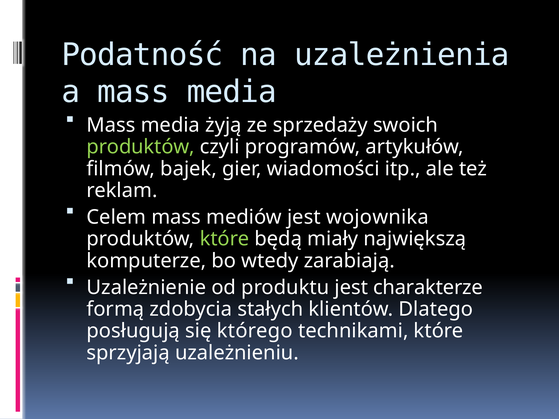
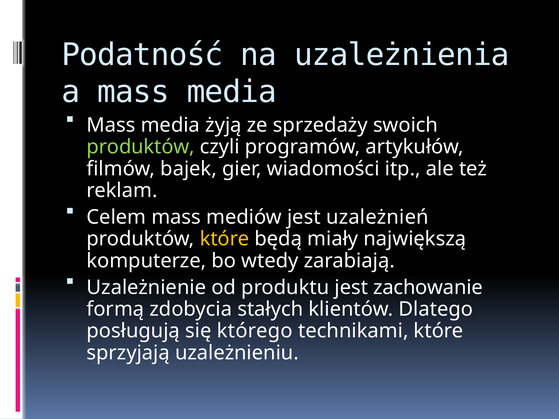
wojownika: wojownika -> uzależnień
które at (224, 239) colour: light green -> yellow
charakterze: charakterze -> zachowanie
